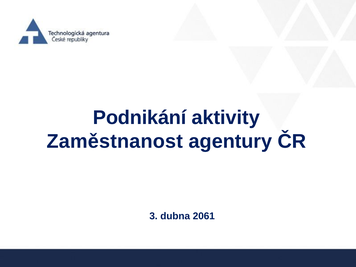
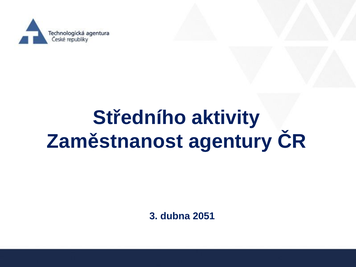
Podnikání: Podnikání -> Středního
2061: 2061 -> 2051
